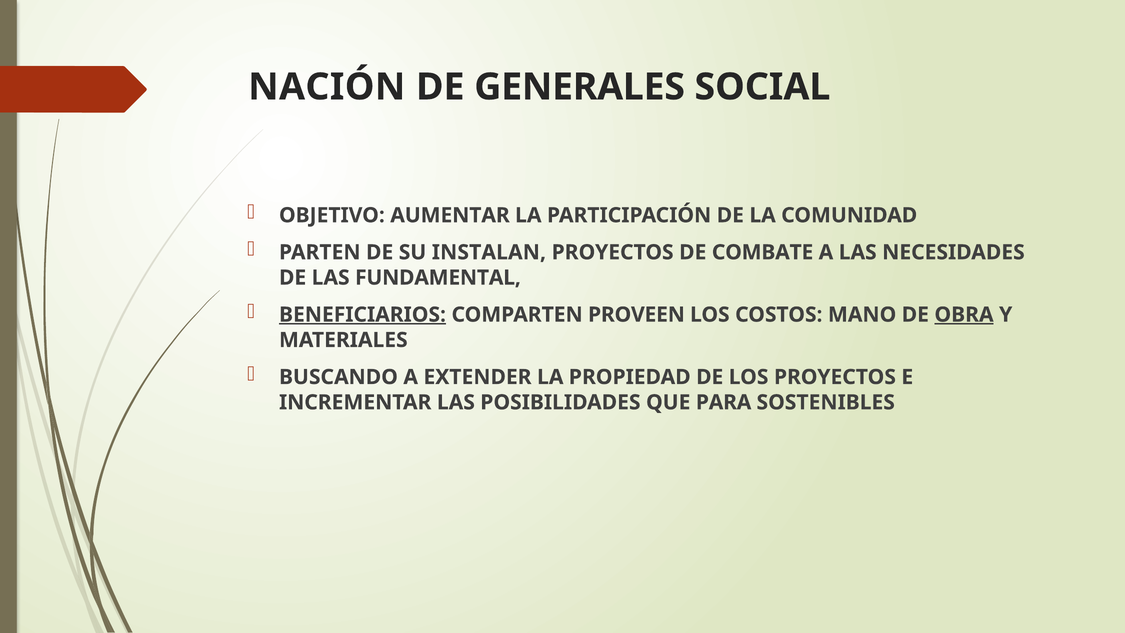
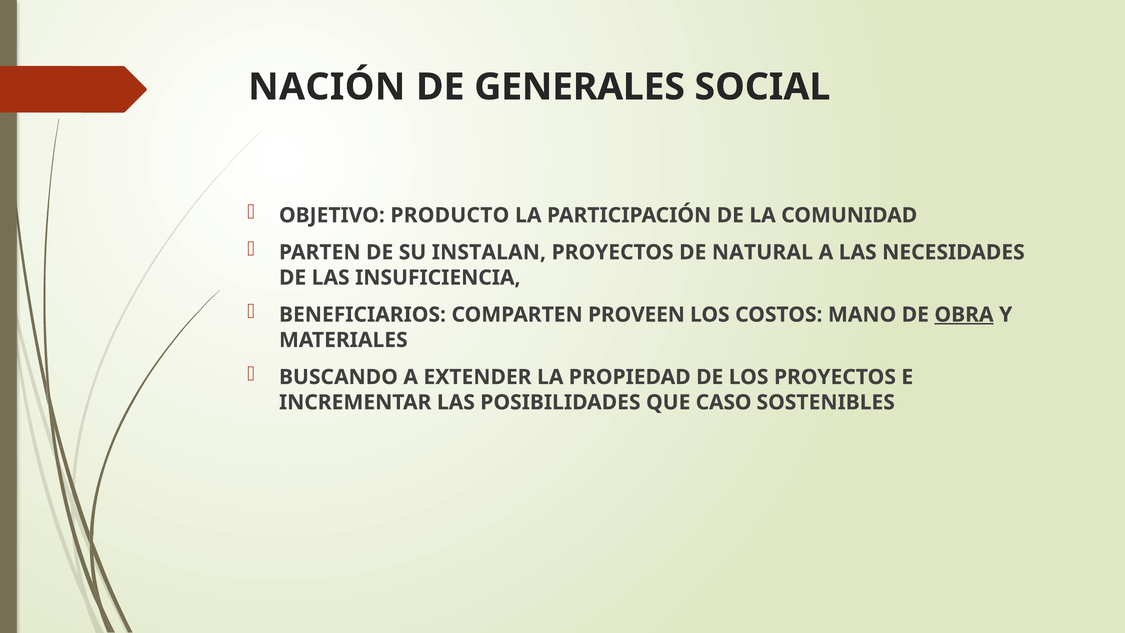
AUMENTAR: AUMENTAR -> PRODUCTO
COMBATE: COMBATE -> NATURAL
FUNDAMENTAL: FUNDAMENTAL -> INSUFICIENCIA
BENEFICIARIOS underline: present -> none
PARA: PARA -> CASO
